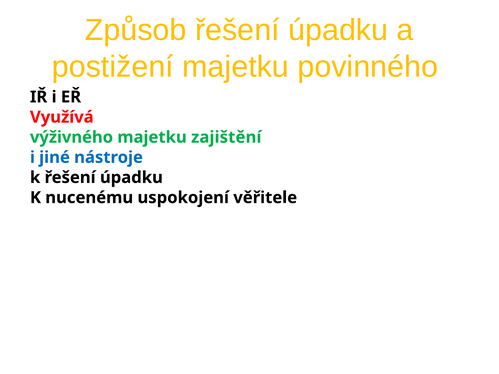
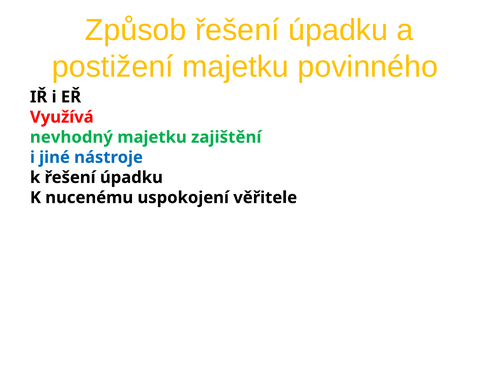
výživného: výživného -> nevhodný
